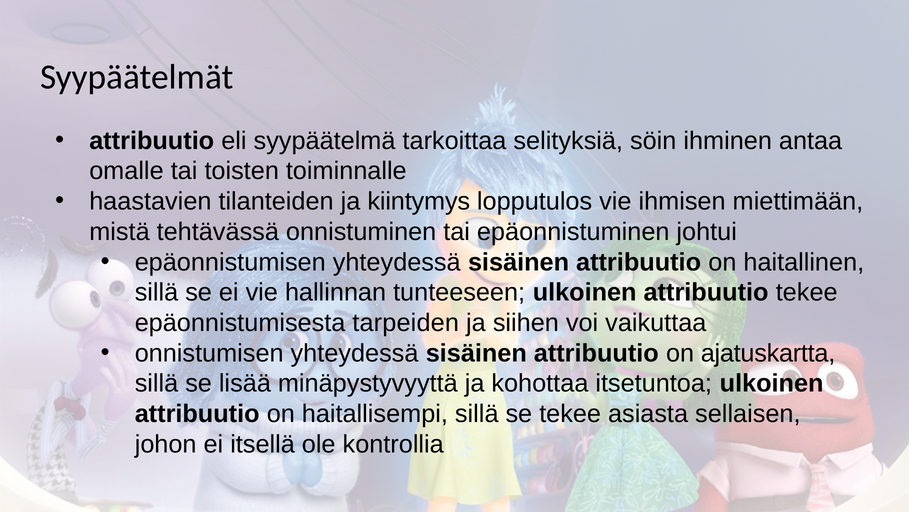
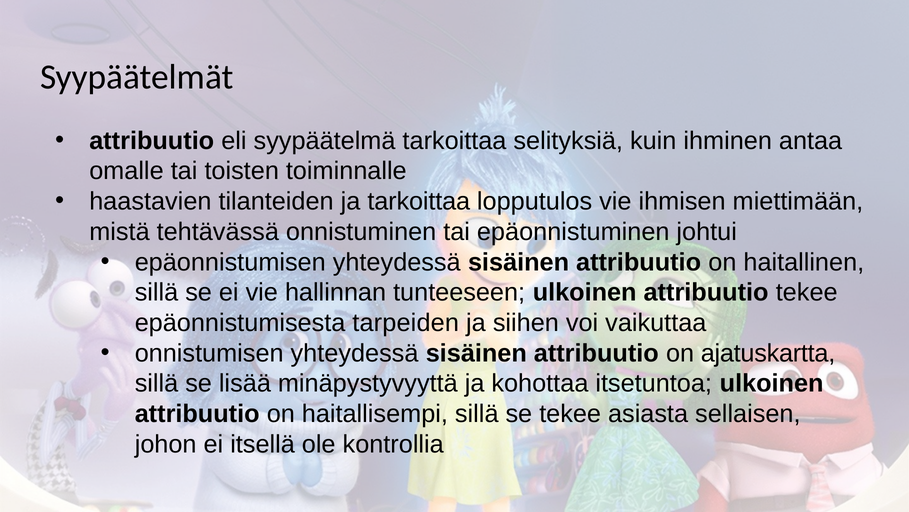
söin: söin -> kuin
ja kiintymys: kiintymys -> tarkoittaa
